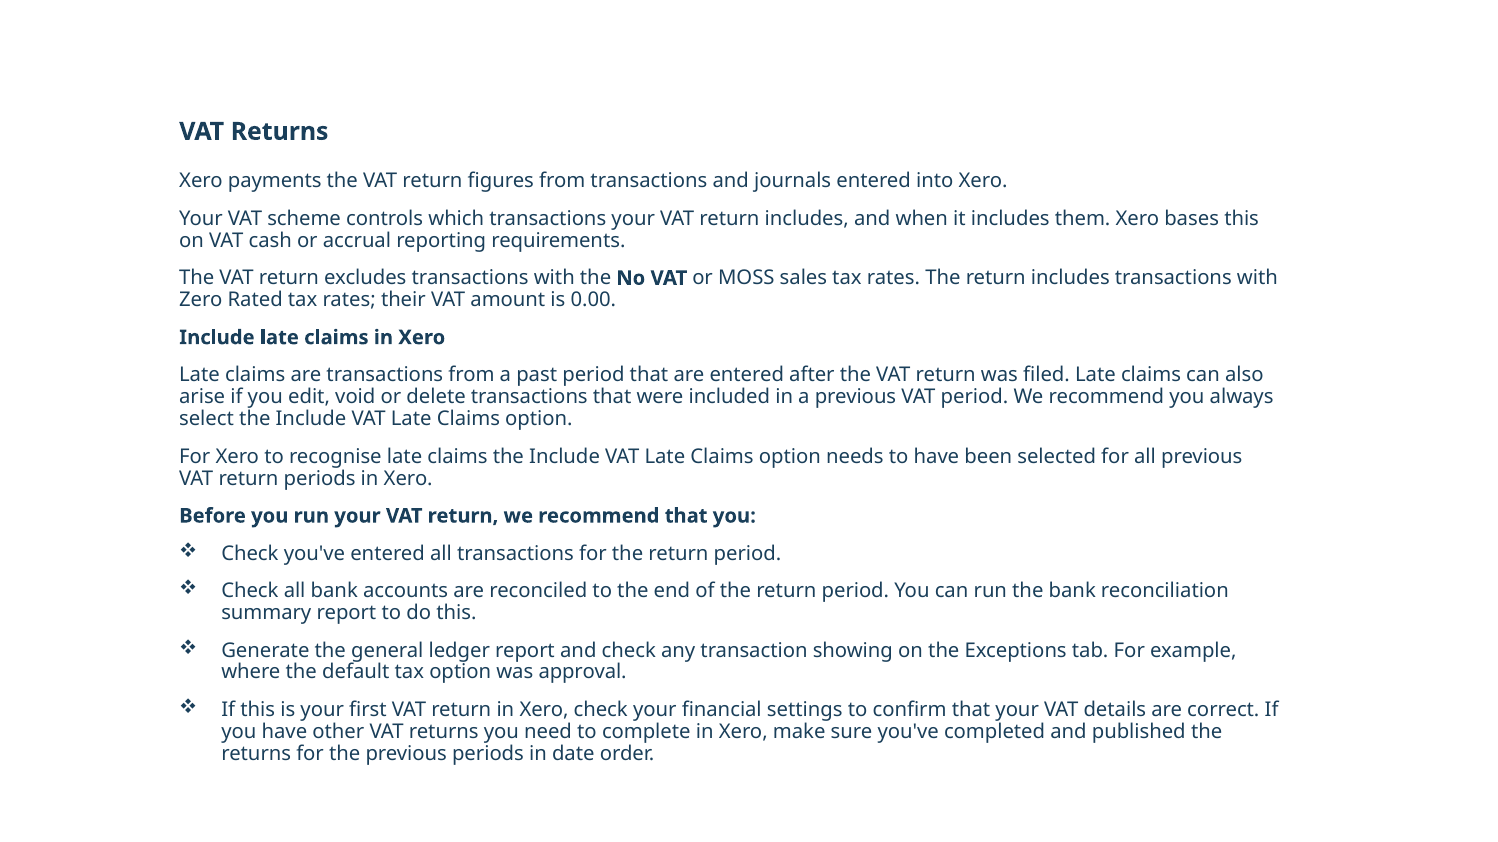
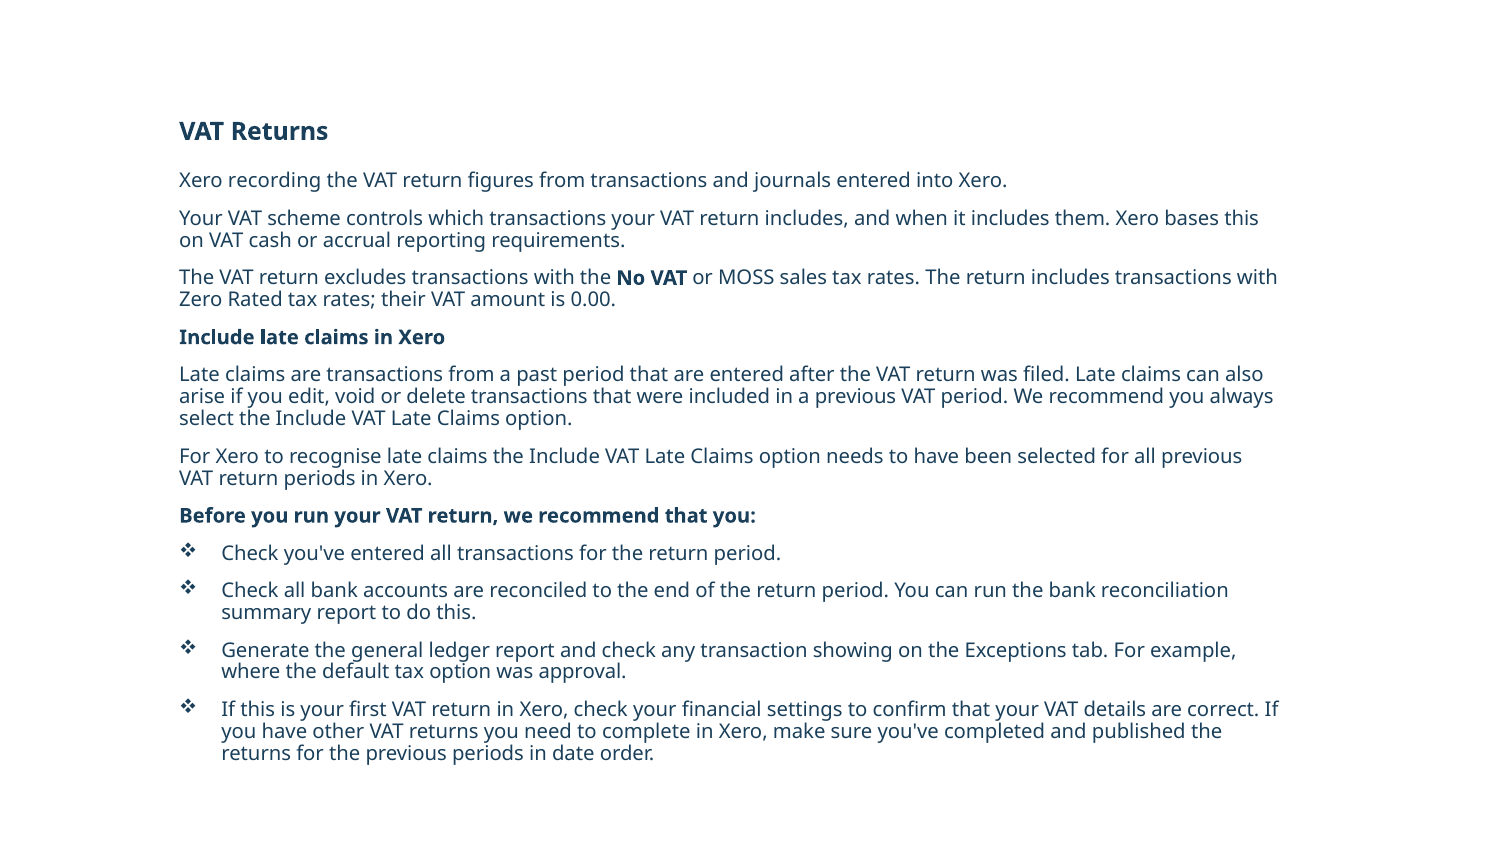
payments: payments -> recording
